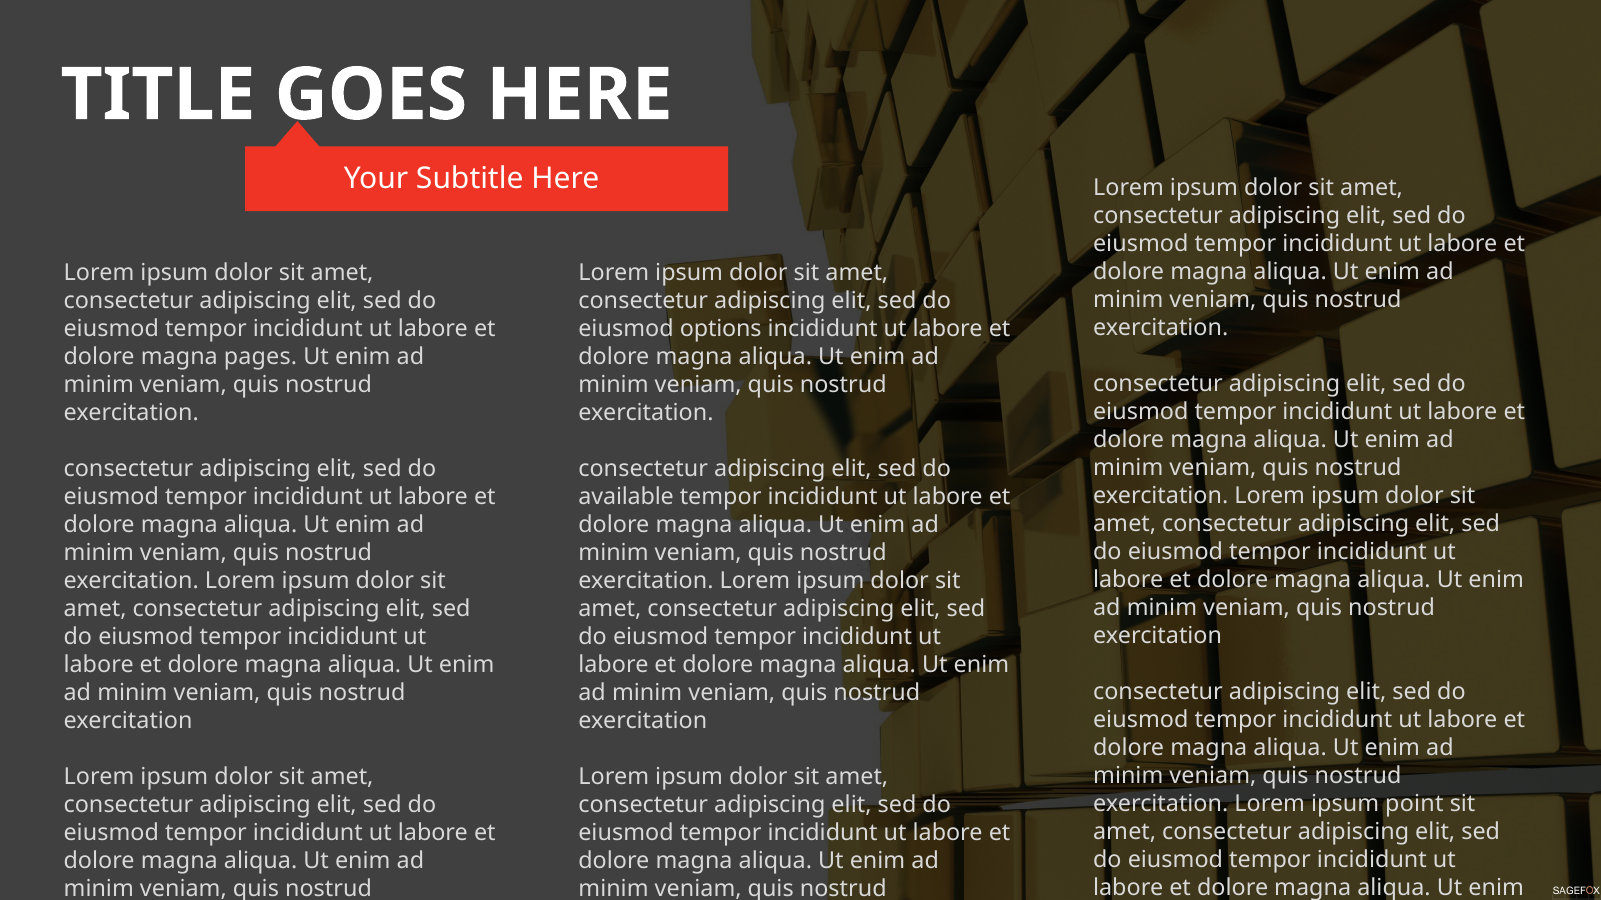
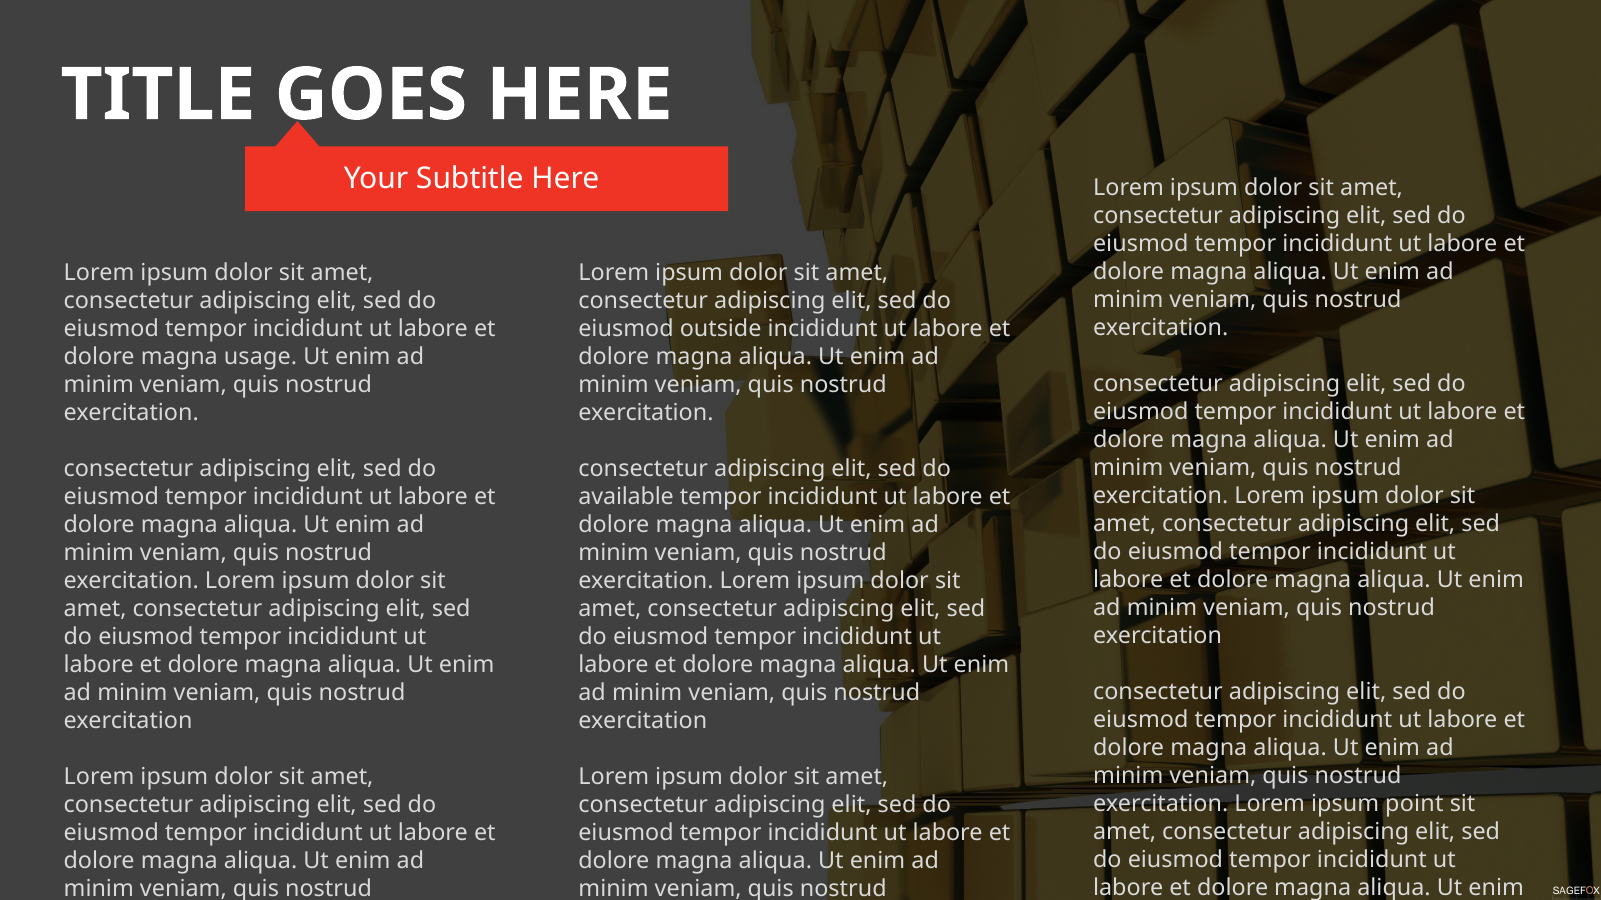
options: options -> outside
pages: pages -> usage
